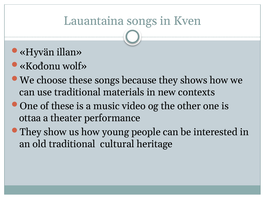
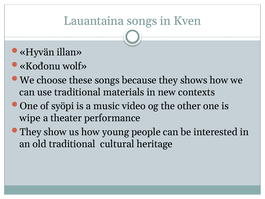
of these: these -> syöpi
ottaa: ottaa -> wipe
